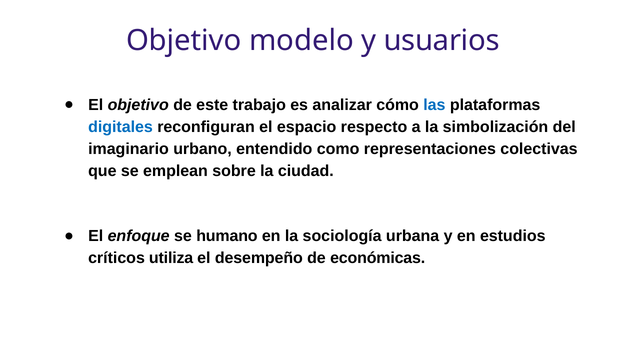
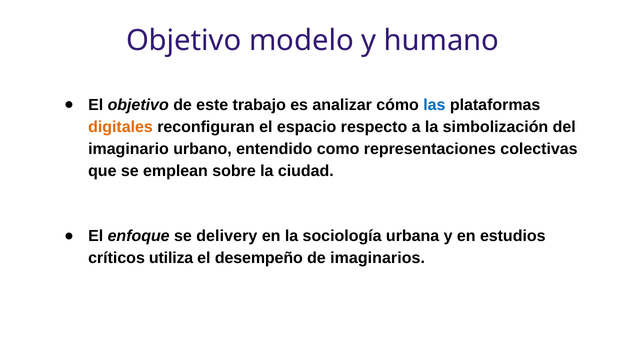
usuarios: usuarios -> humano
digitales colour: blue -> orange
humano: humano -> delivery
económicas: económicas -> imaginarios
